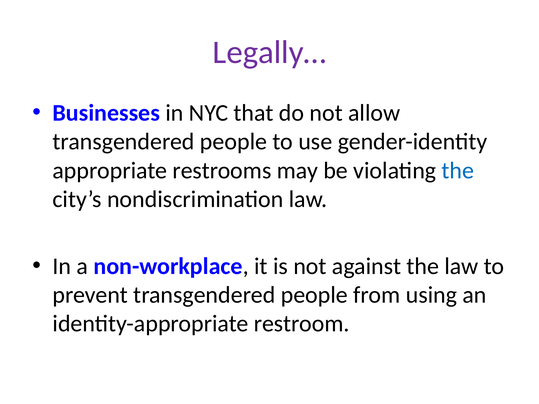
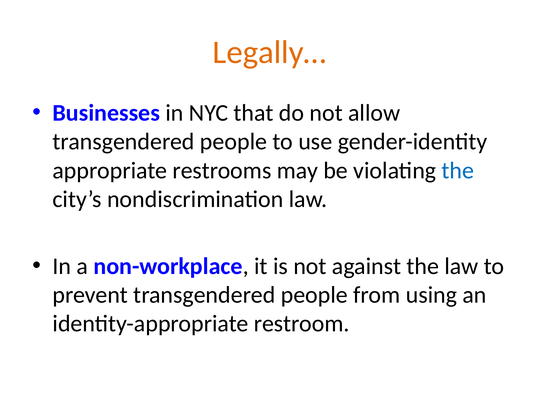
Legally… colour: purple -> orange
